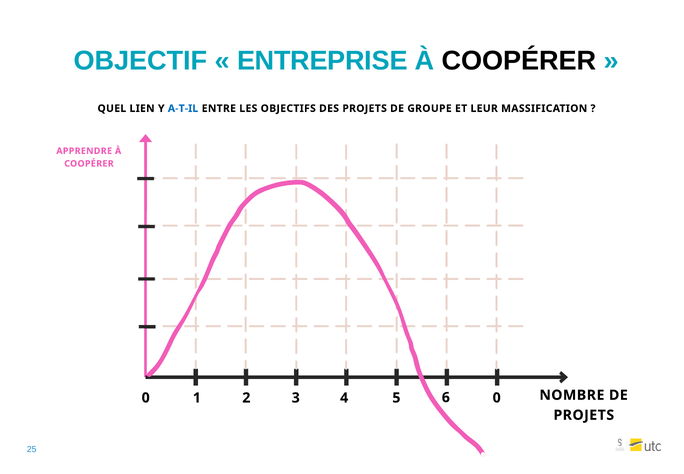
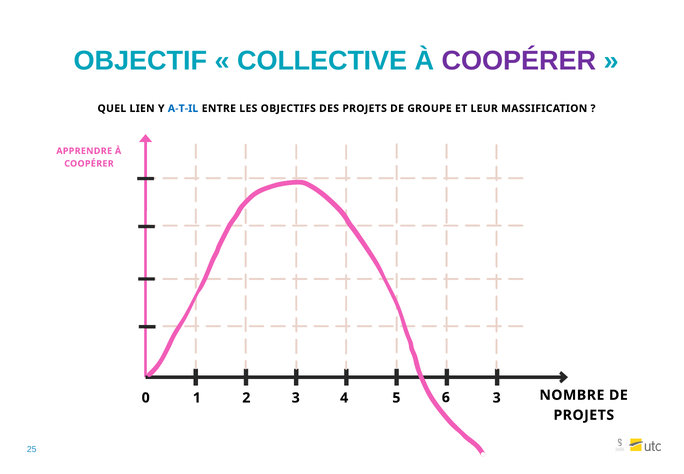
ENTREPRISE: ENTREPRISE -> COLLECTIVE
COOPÉRER at (519, 61) colour: black -> purple
0 at (497, 397): 0 -> 3
